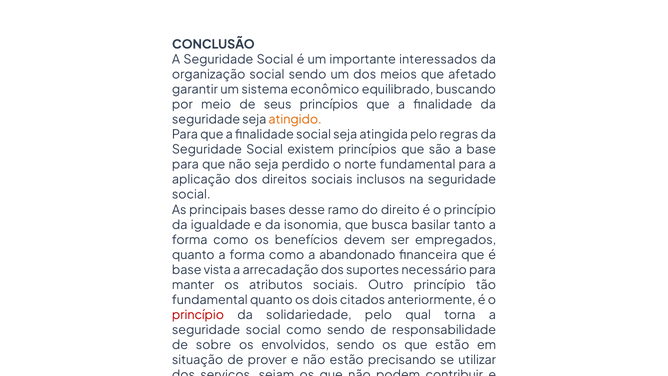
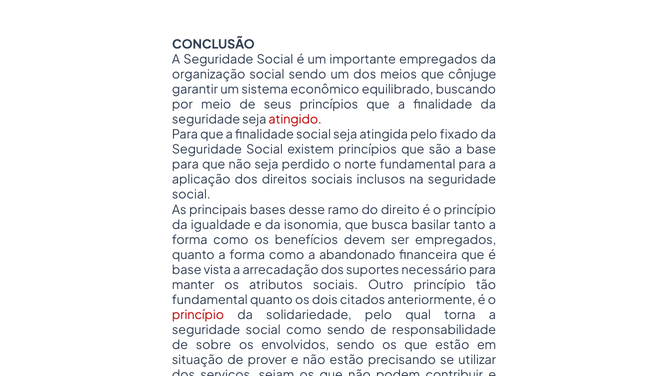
importante interessados: interessados -> empregados
afetado: afetado -> cônjuge
atingido colour: orange -> red
regras: regras -> fixado
